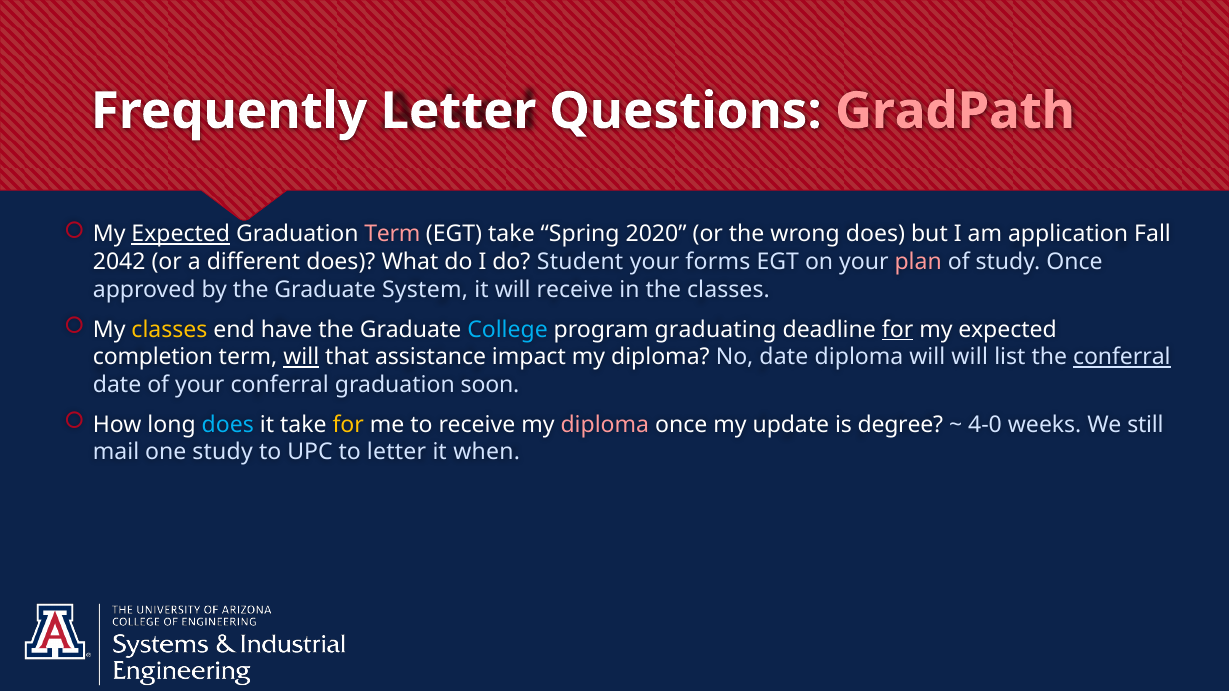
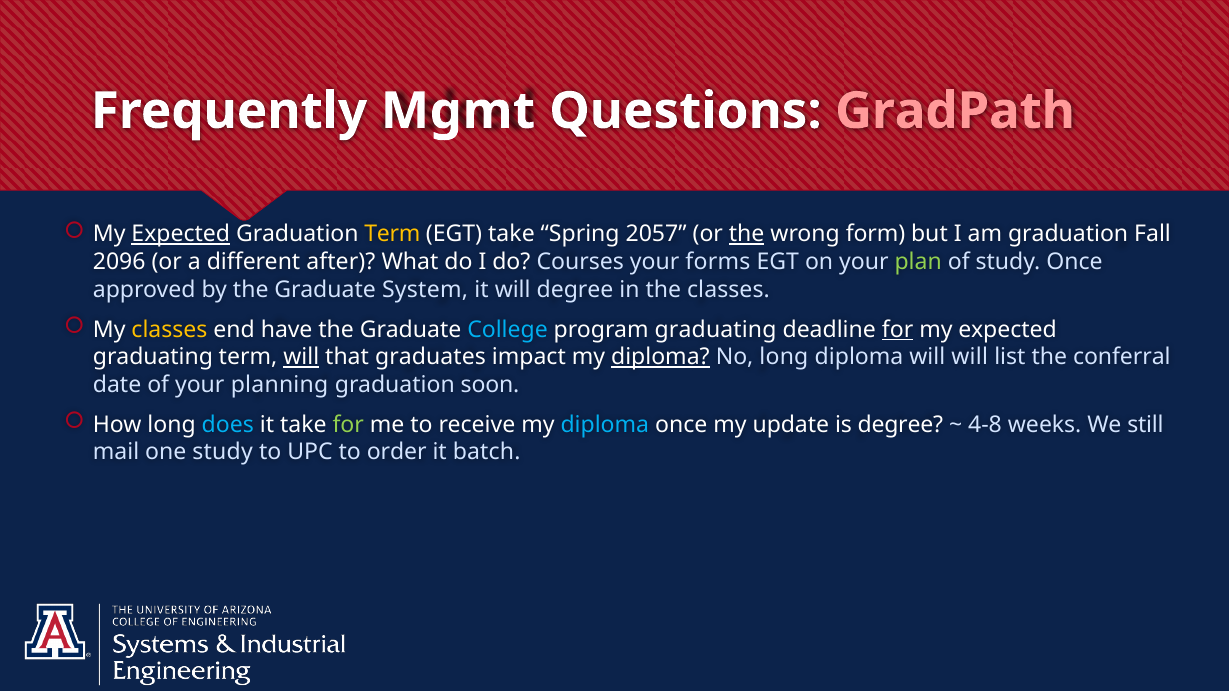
Frequently Letter: Letter -> Mgmt
Term at (392, 234) colour: pink -> yellow
2020: 2020 -> 2057
the at (747, 234) underline: none -> present
wrong does: does -> form
am application: application -> graduation
2042: 2042 -> 2096
different does: does -> after
Student: Student -> Courses
plan colour: pink -> light green
will receive: receive -> degree
completion at (153, 357): completion -> graduating
assistance: assistance -> graduates
diploma at (660, 357) underline: none -> present
No date: date -> long
conferral at (1122, 357) underline: present -> none
your conferral: conferral -> planning
for at (348, 425) colour: yellow -> light green
diploma at (605, 425) colour: pink -> light blue
4-0: 4-0 -> 4-8
to letter: letter -> order
when: when -> batch
